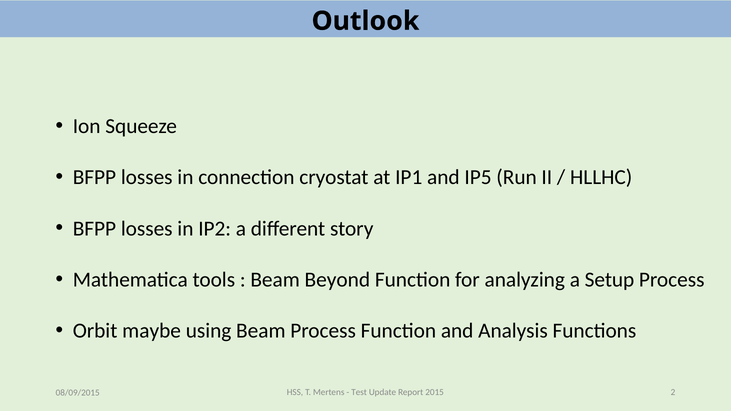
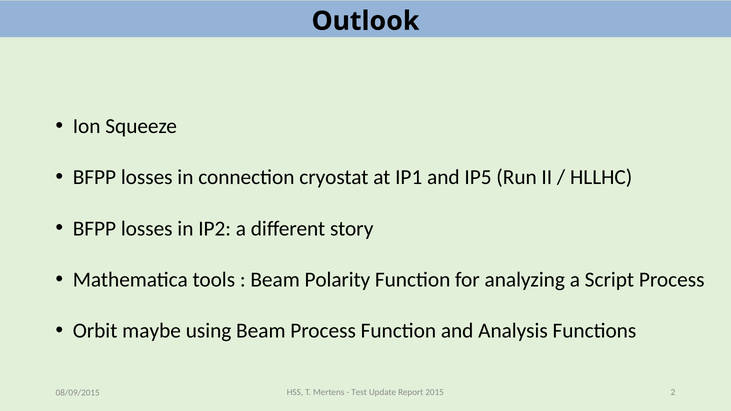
Beyond: Beyond -> Polarity
Setup: Setup -> Script
